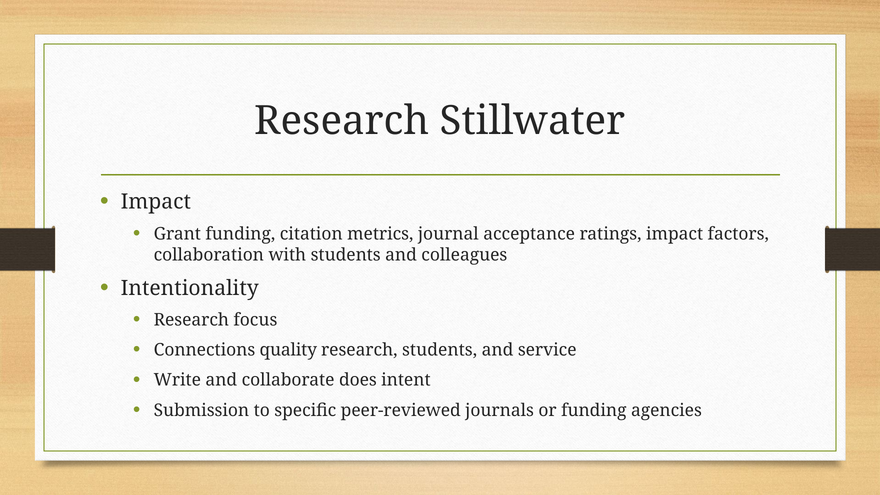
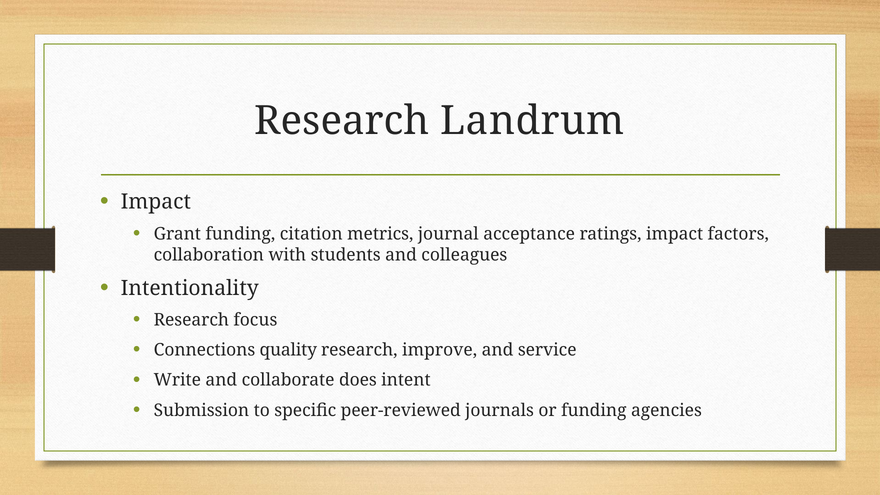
Stillwater: Stillwater -> Landrum
research students: students -> improve
